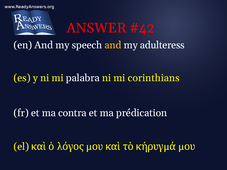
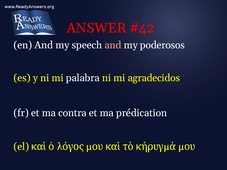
and at (113, 45) colour: yellow -> pink
adulteress: adulteress -> poderosos
corinthians: corinthians -> agradecidos
